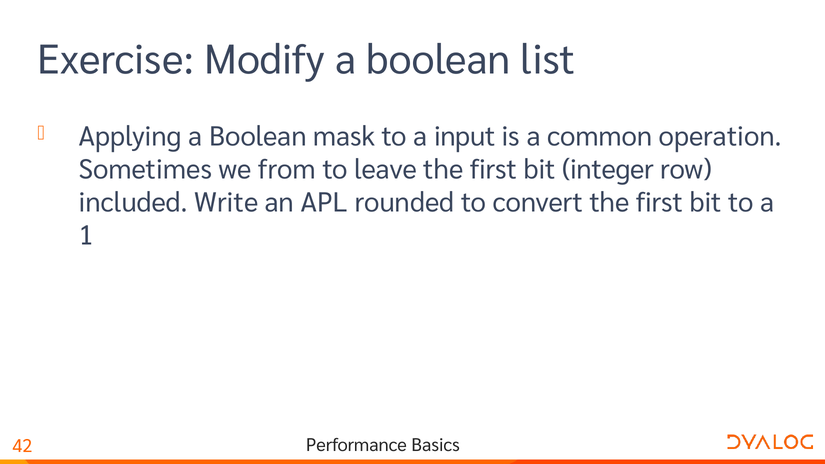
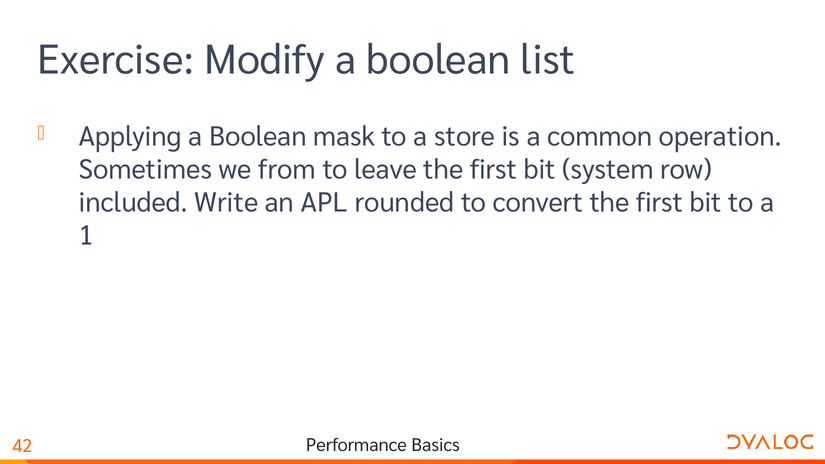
input: input -> store
integer: integer -> system
